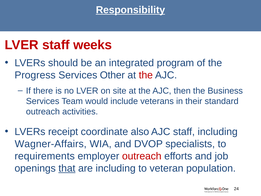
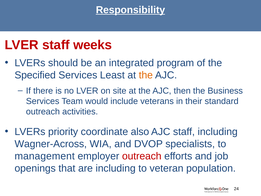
Progress: Progress -> Specified
Other: Other -> Least
the at (146, 75) colour: red -> orange
receipt: receipt -> priority
Wagner-Affairs: Wagner-Affairs -> Wagner-Across
requirements: requirements -> management
that underline: present -> none
